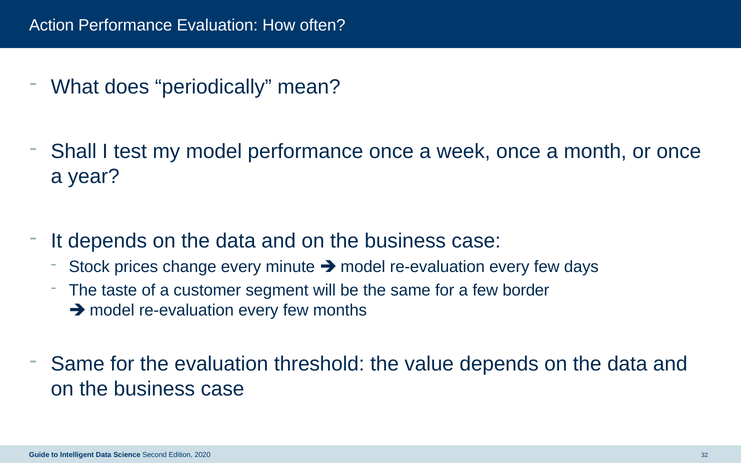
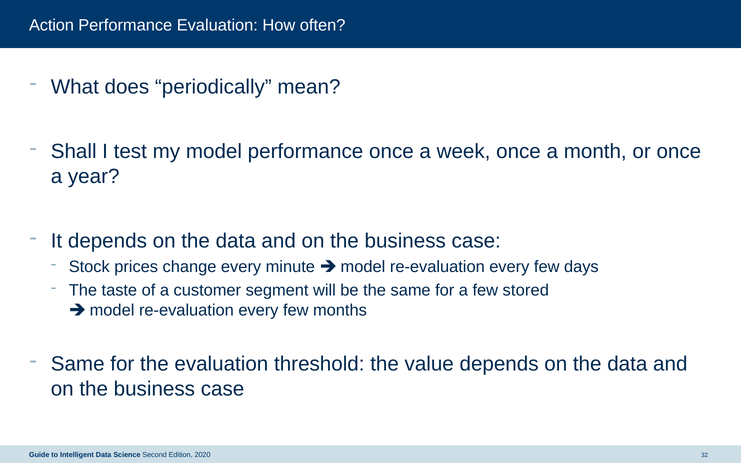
border: border -> stored
